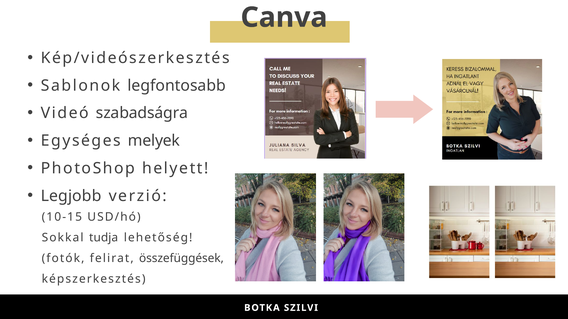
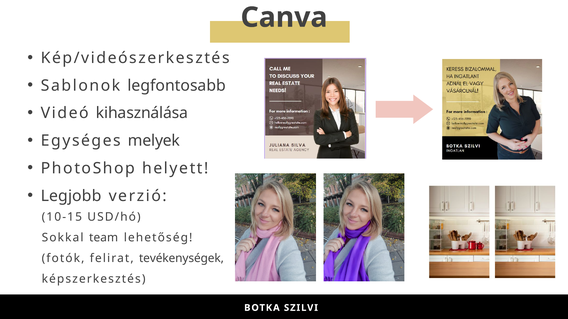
szabadságra: szabadságra -> kihasználása
tudja: tudja -> team
összefüggések: összefüggések -> tevékenységek
